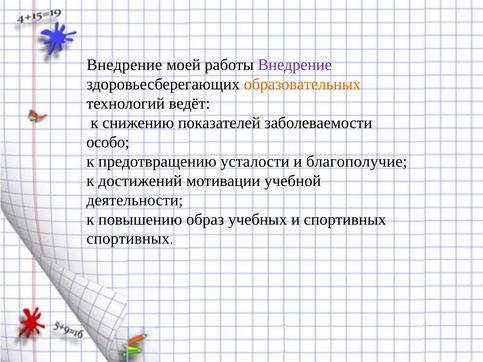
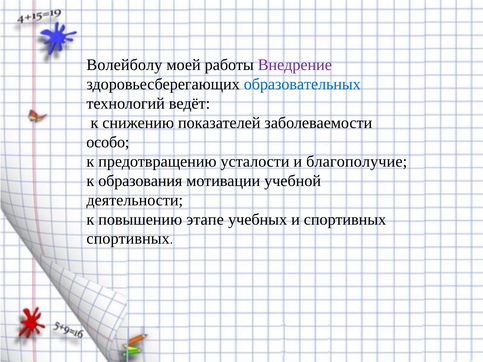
Внедрение at (124, 65): Внедрение -> Волейболу
образовательных colour: orange -> blue
достижений: достижений -> образования
образ: образ -> этапе
